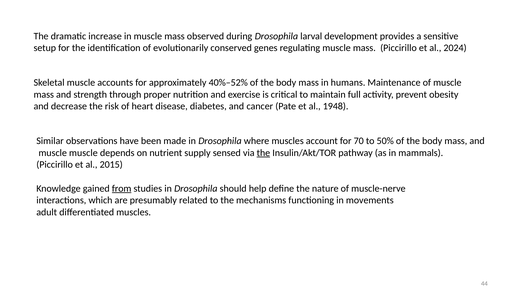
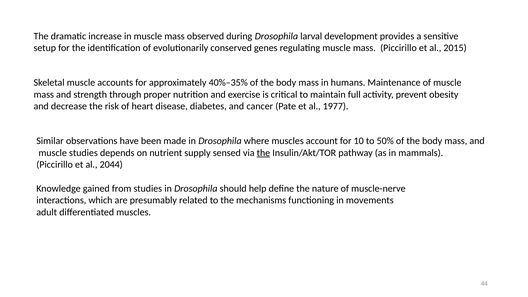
2024: 2024 -> 2015
40%–52%: 40%–52% -> 40%–35%
1948: 1948 -> 1977
70: 70 -> 10
muscle muscle: muscle -> studies
2015: 2015 -> 2044
from underline: present -> none
